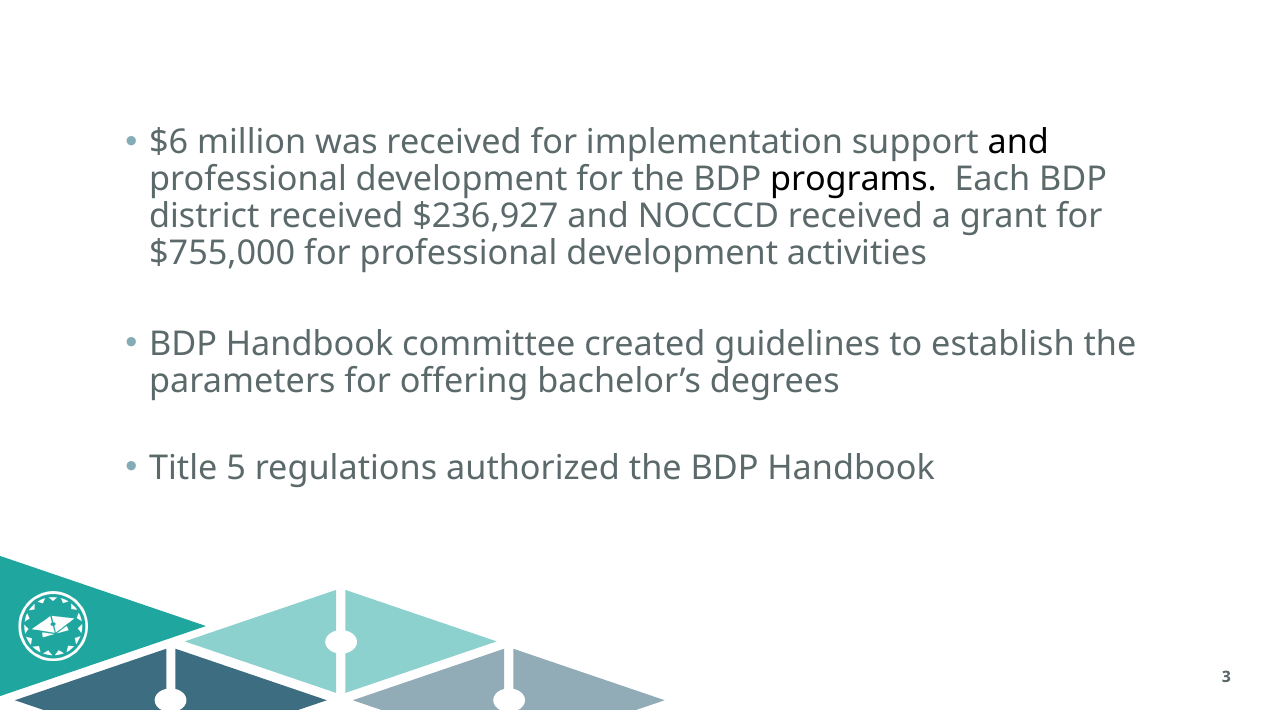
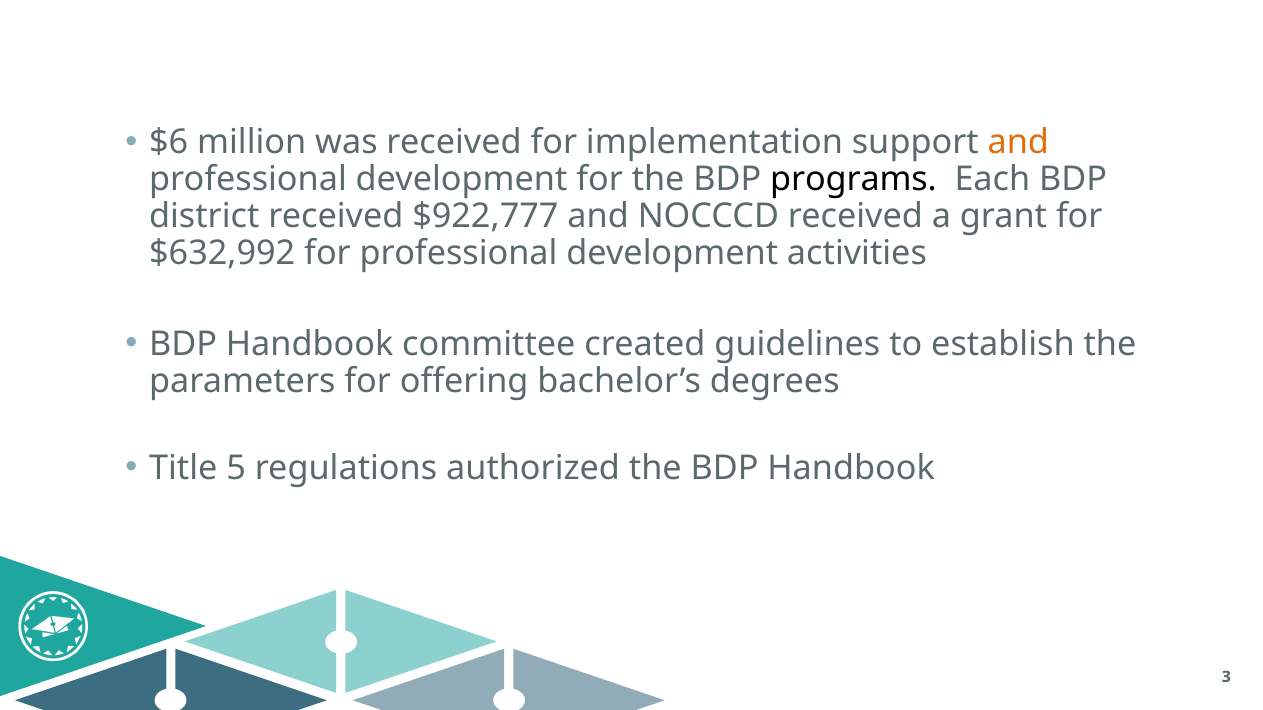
and at (1018, 142) colour: black -> orange
$236,927: $236,927 -> $922,777
$755,000: $755,000 -> $632,992
